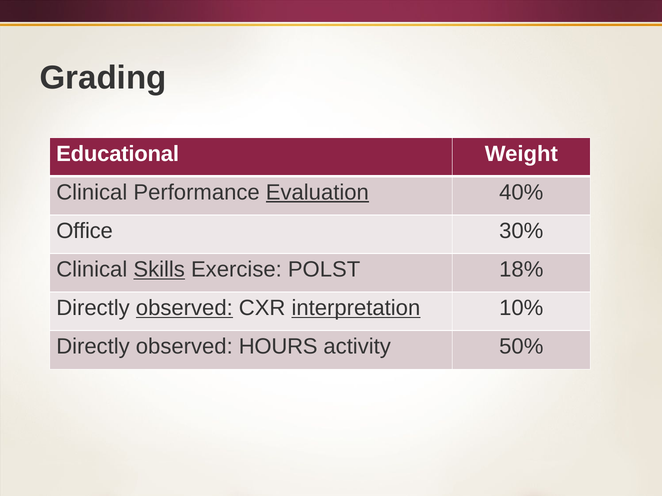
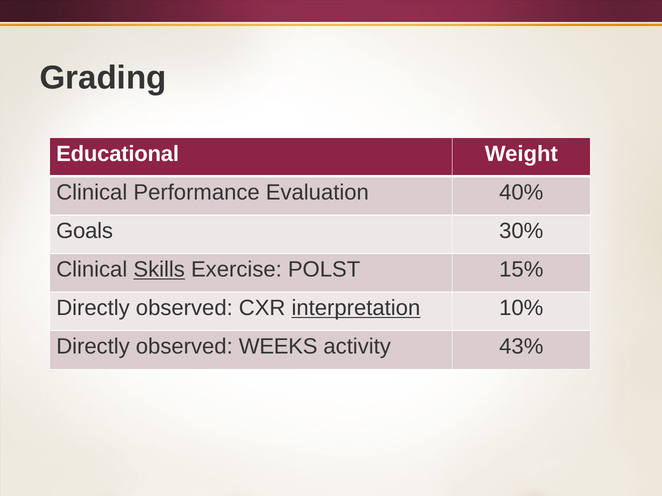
Evaluation underline: present -> none
Office: Office -> Goals
18%: 18% -> 15%
observed at (184, 308) underline: present -> none
HOURS: HOURS -> WEEKS
50%: 50% -> 43%
